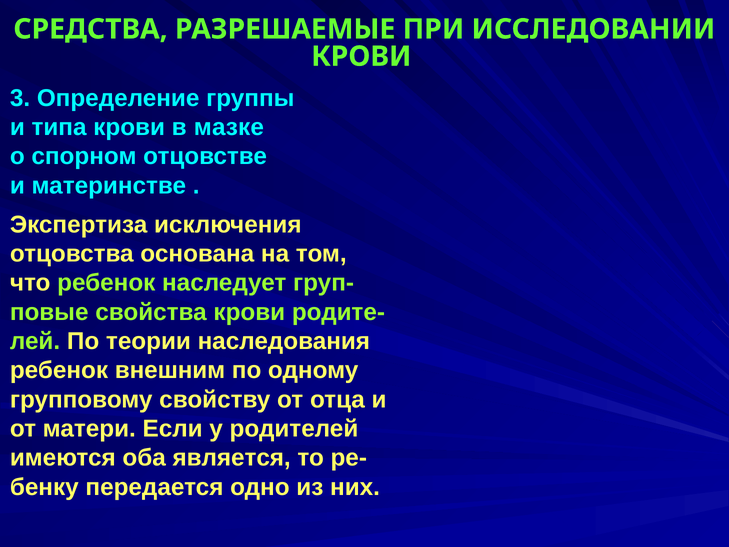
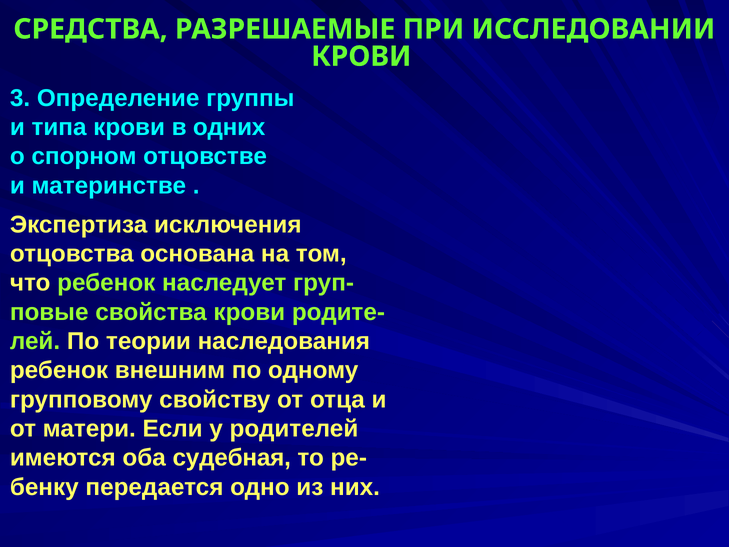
мазке: мазке -> одних
является: является -> судебная
